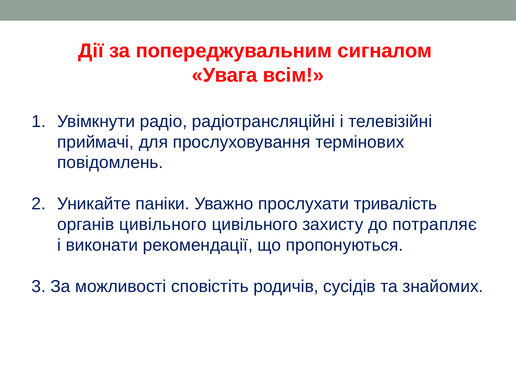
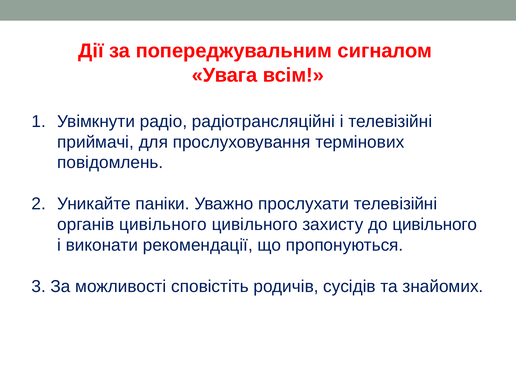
прослухати тривалість: тривалість -> телевізійні
до потрапляє: потрапляє -> цивільного
